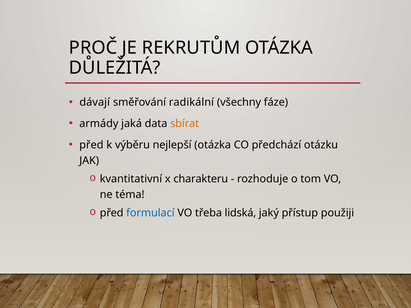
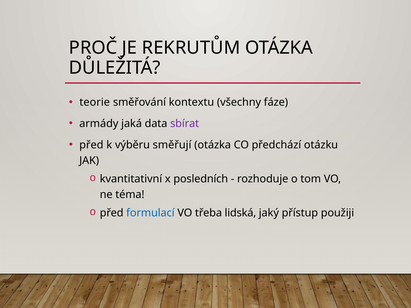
dávají: dávají -> teorie
radikální: radikální -> kontextu
sbírat colour: orange -> purple
nejlepší: nejlepší -> směřují
charakteru: charakteru -> posledních
